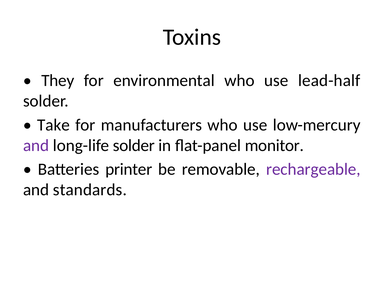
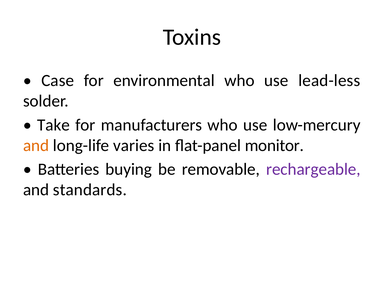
They: They -> Case
lead-half: lead-half -> lead-less
and at (36, 145) colour: purple -> orange
long-life solder: solder -> varies
printer: printer -> buying
